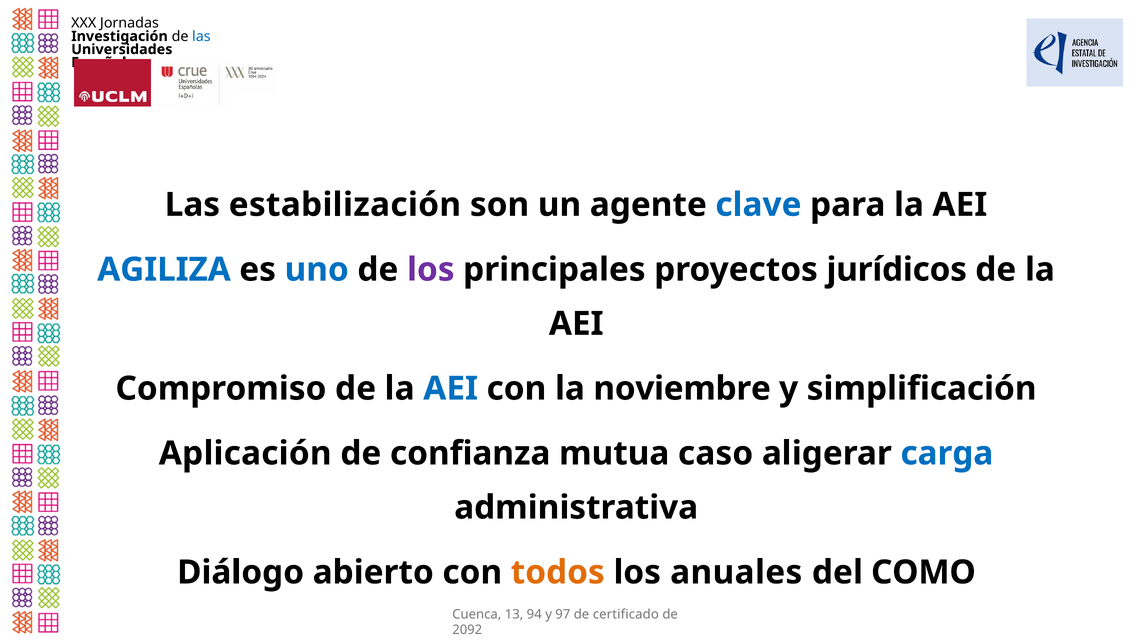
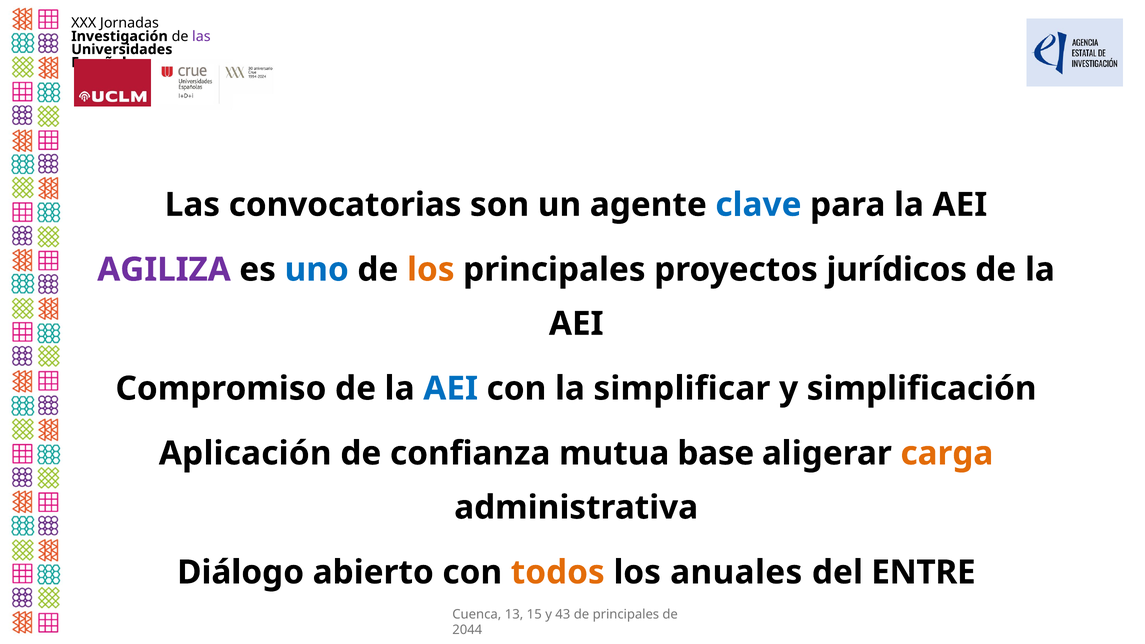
las at (201, 36) colour: blue -> purple
estabilización: estabilización -> convocatorias
AGILIZA colour: blue -> purple
los at (431, 270) colour: purple -> orange
noviembre: noviembre -> simplificar
caso: caso -> base
carga colour: blue -> orange
COMO: COMO -> ENTRE
94: 94 -> 15
97: 97 -> 43
de certificado: certificado -> principales
2092: 2092 -> 2044
